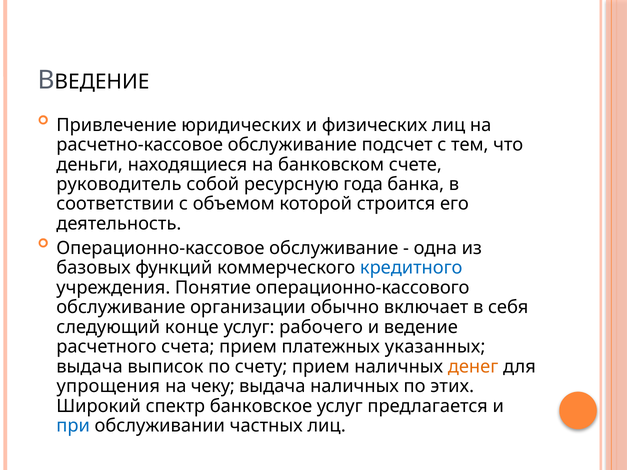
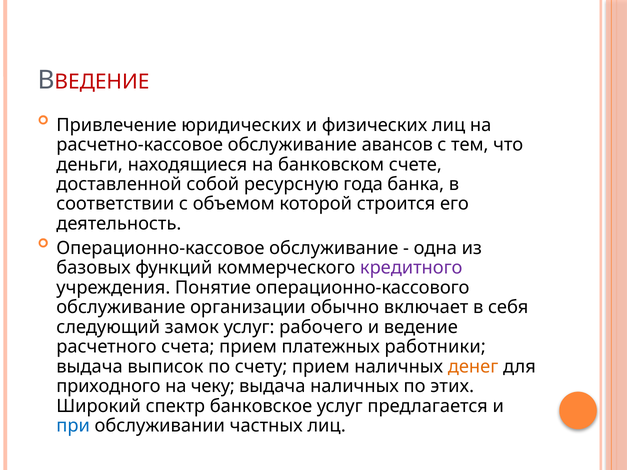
ВЕДЕНИЕ at (102, 82) colour: black -> red
подсчет: подсчет -> авансов
руководитель: руководитель -> доставленной
кредитного colour: blue -> purple
конце: конце -> замок
указанных: указанных -> работники
упрощения: упрощения -> приходного
